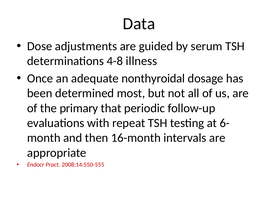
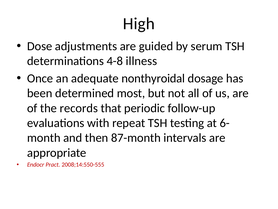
Data: Data -> High
primary: primary -> records
16-month: 16-month -> 87-month
